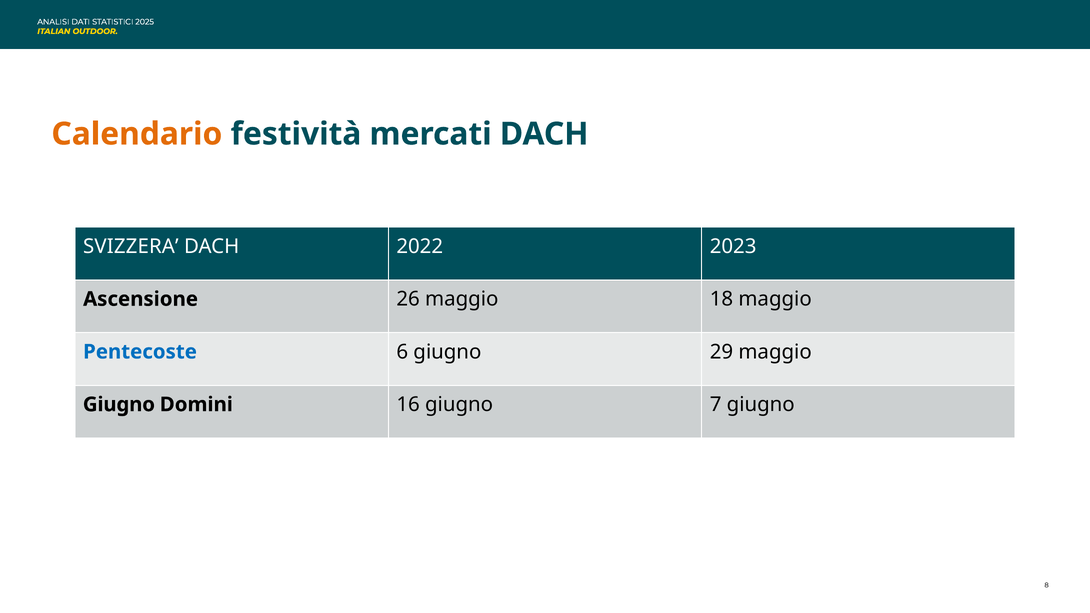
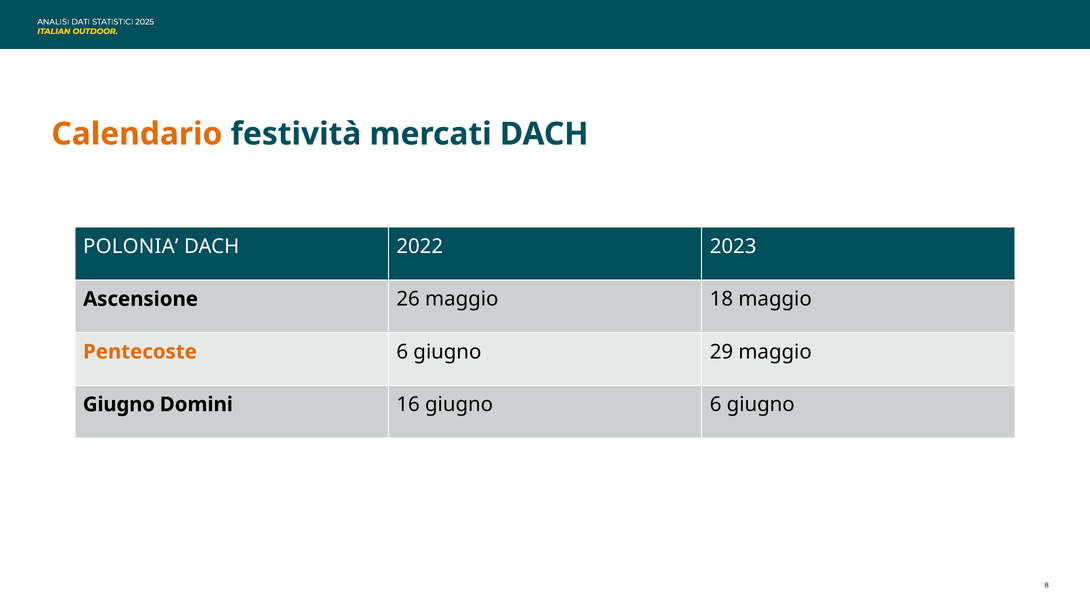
SVIZZERA: SVIZZERA -> POLONIA
Pentecoste colour: blue -> orange
giugno 7: 7 -> 6
